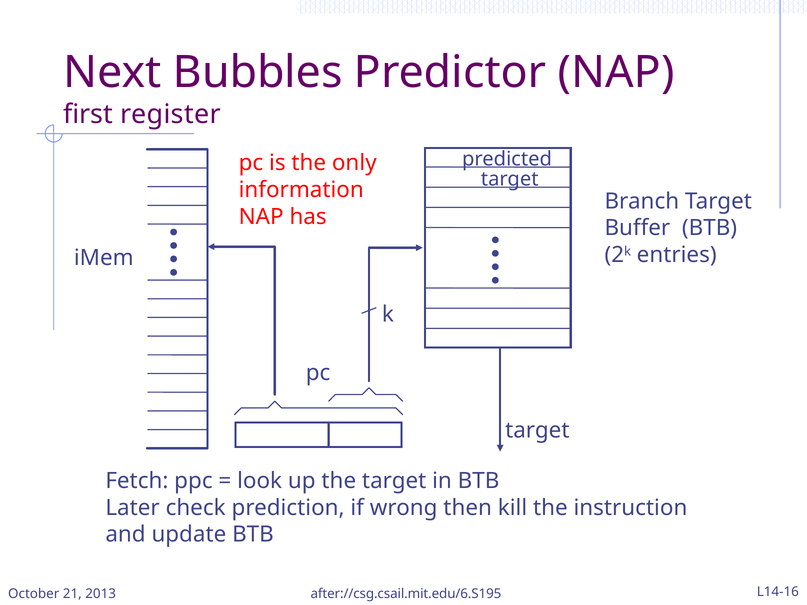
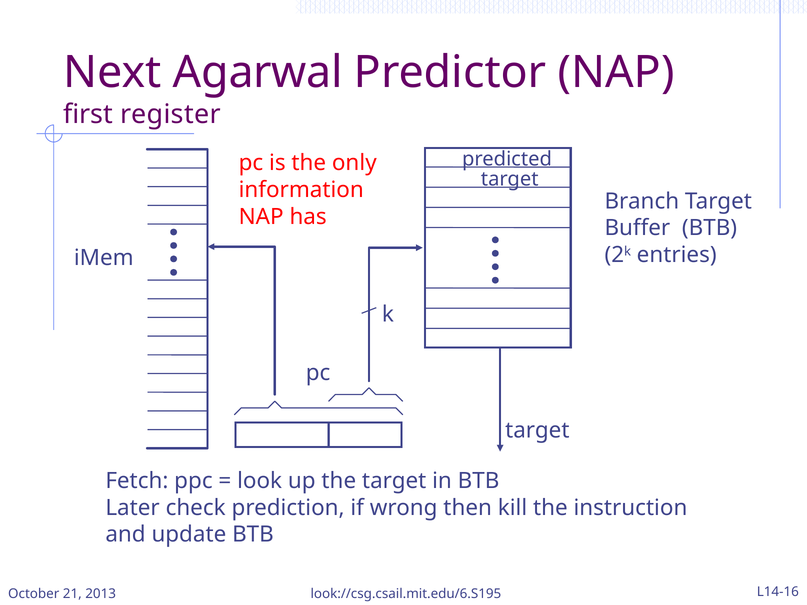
Bubbles: Bubbles -> Agarwal
after://csg.csail.mit.edu/6.S195: after://csg.csail.mit.edu/6.S195 -> look://csg.csail.mit.edu/6.S195
